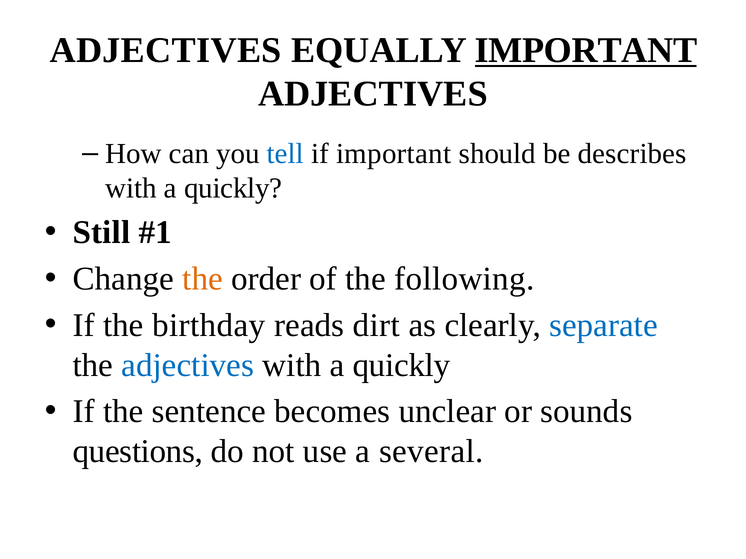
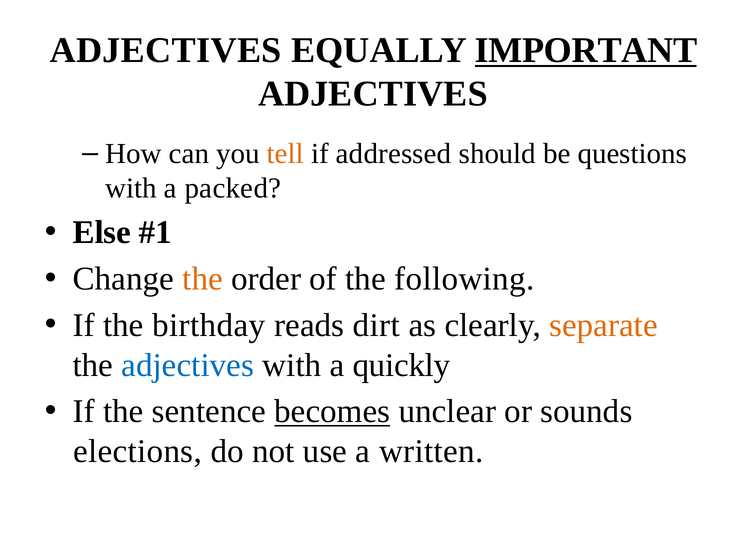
tell colour: blue -> orange
if important: important -> addressed
describes: describes -> questions
quickly at (233, 188): quickly -> packed
Still: Still -> Else
separate colour: blue -> orange
becomes underline: none -> present
questions: questions -> elections
several: several -> written
